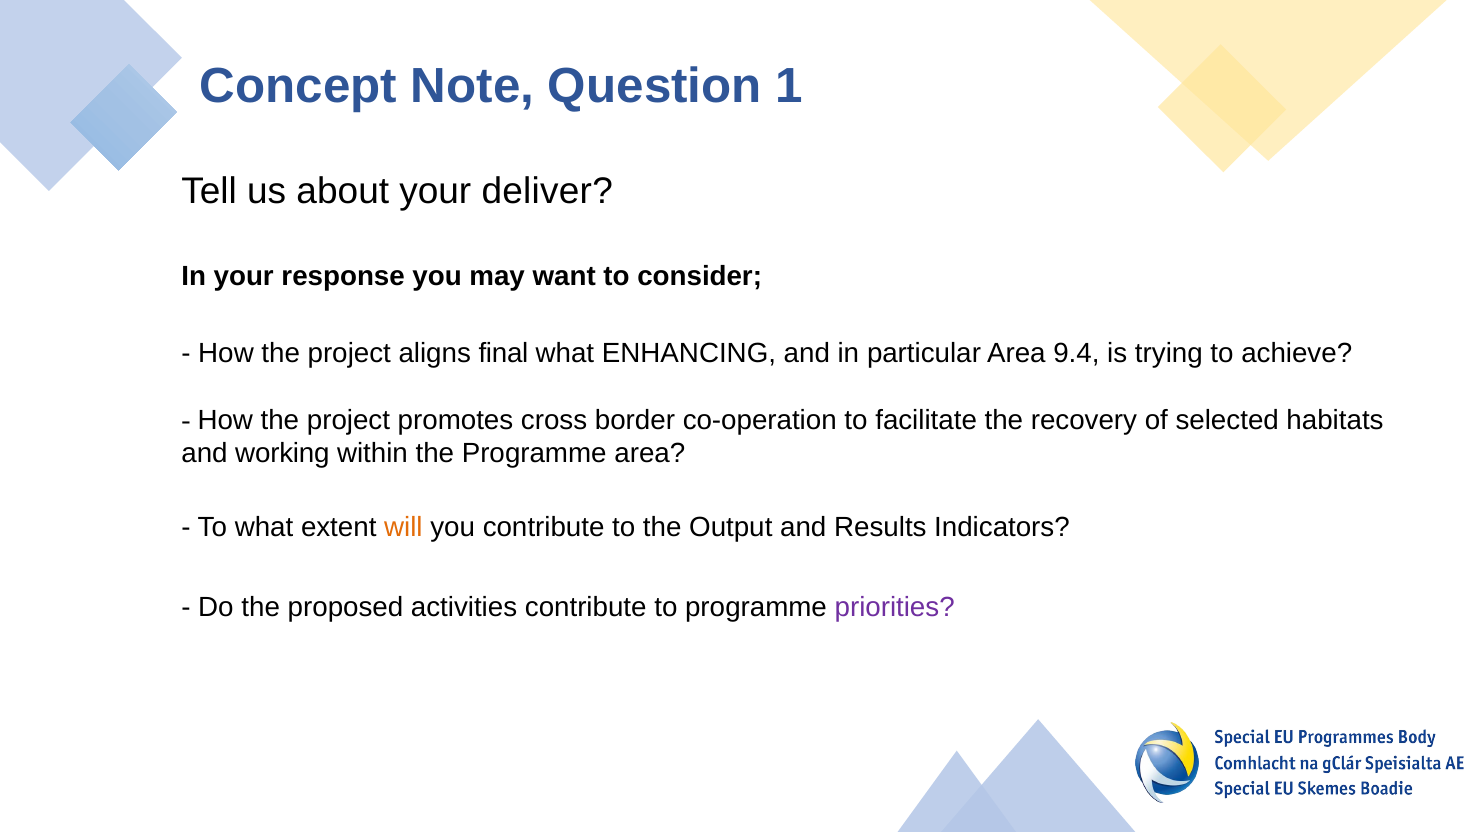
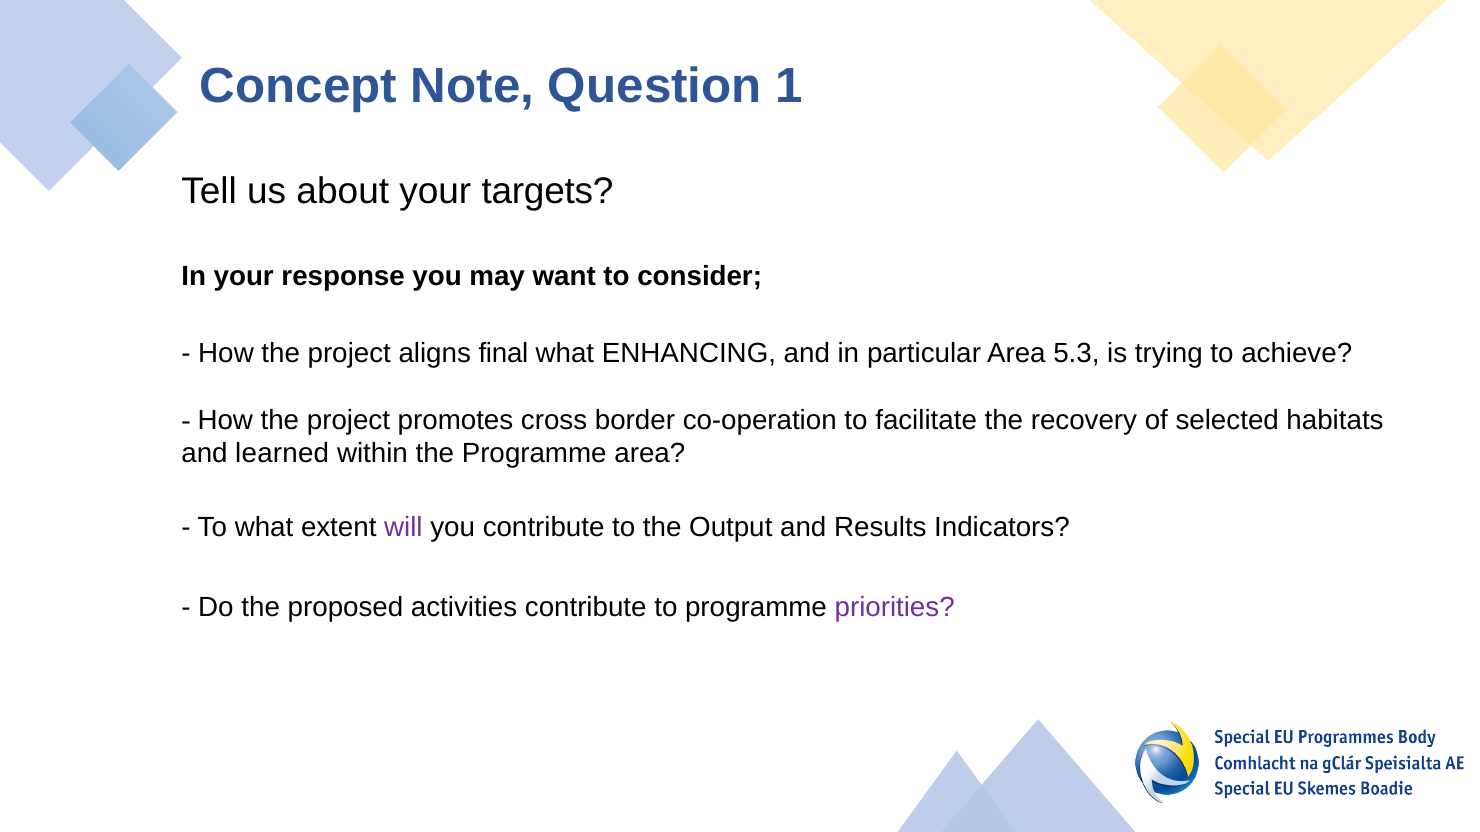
deliver: deliver -> targets
9.4: 9.4 -> 5.3
working: working -> learned
will colour: orange -> purple
